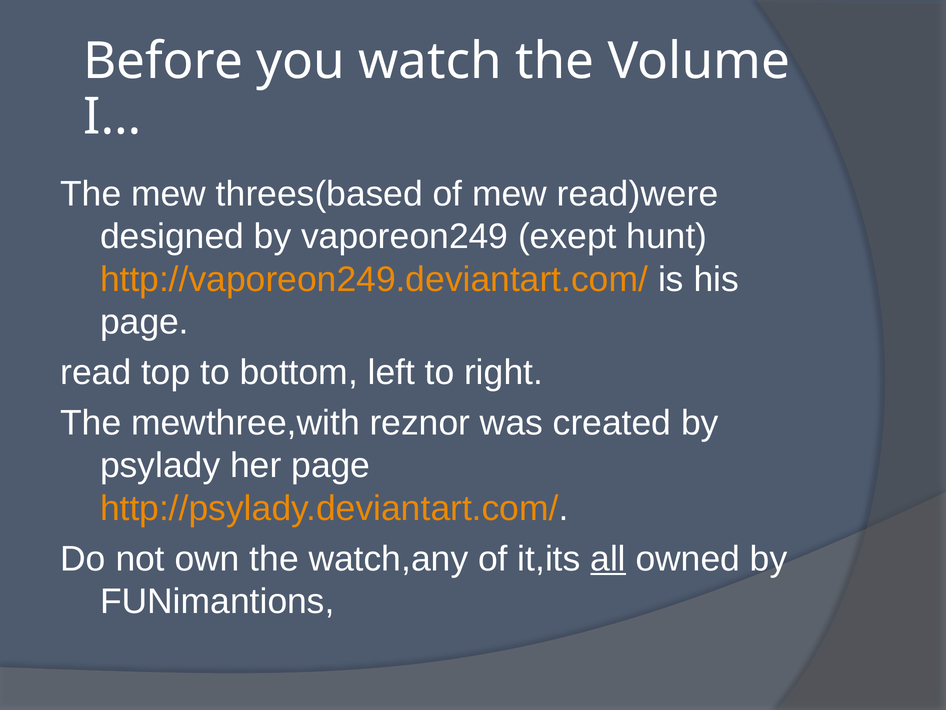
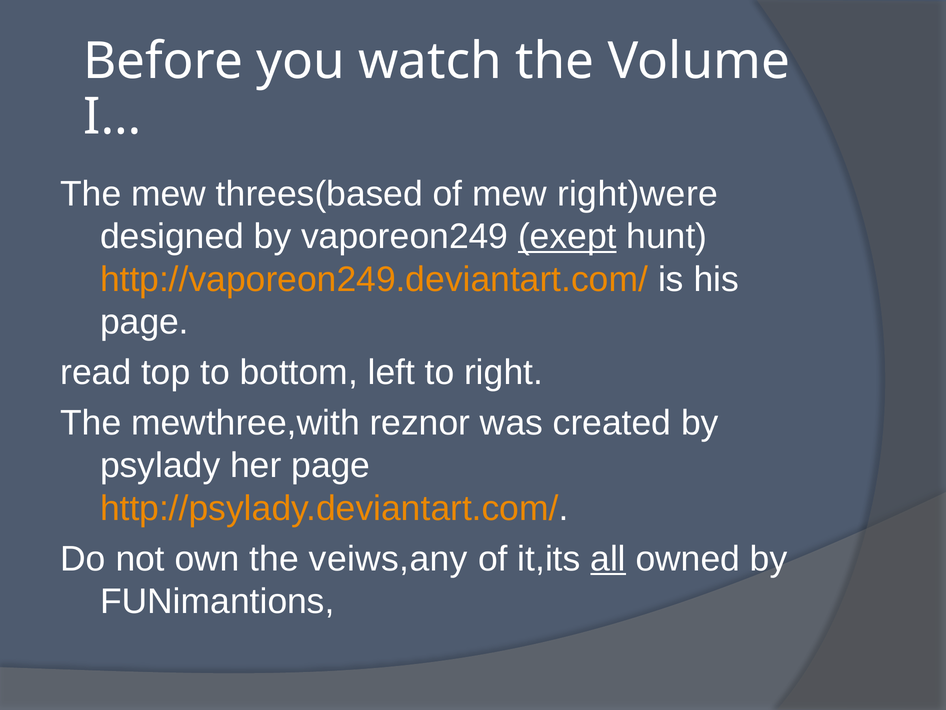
read)were: read)were -> right)were
exept underline: none -> present
watch,any: watch,any -> veiws,any
